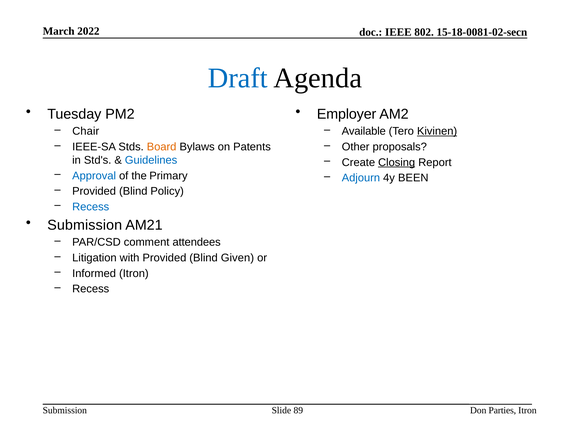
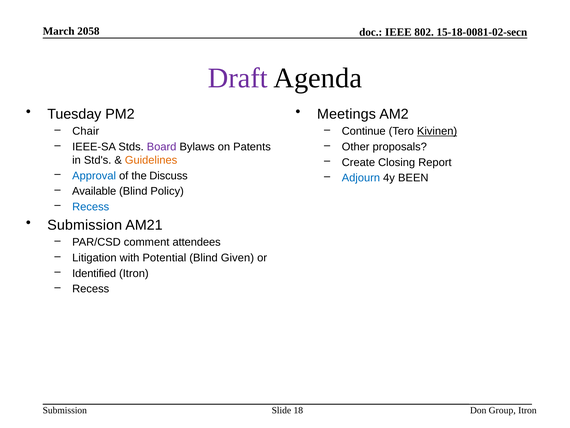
2022: 2022 -> 2058
Draft colour: blue -> purple
Employer: Employer -> Meetings
Available: Available -> Continue
Board colour: orange -> purple
Guidelines colour: blue -> orange
Closing underline: present -> none
Primary: Primary -> Discuss
Provided at (94, 191): Provided -> Available
with Provided: Provided -> Potential
Informed: Informed -> Identified
89: 89 -> 18
Parties: Parties -> Group
